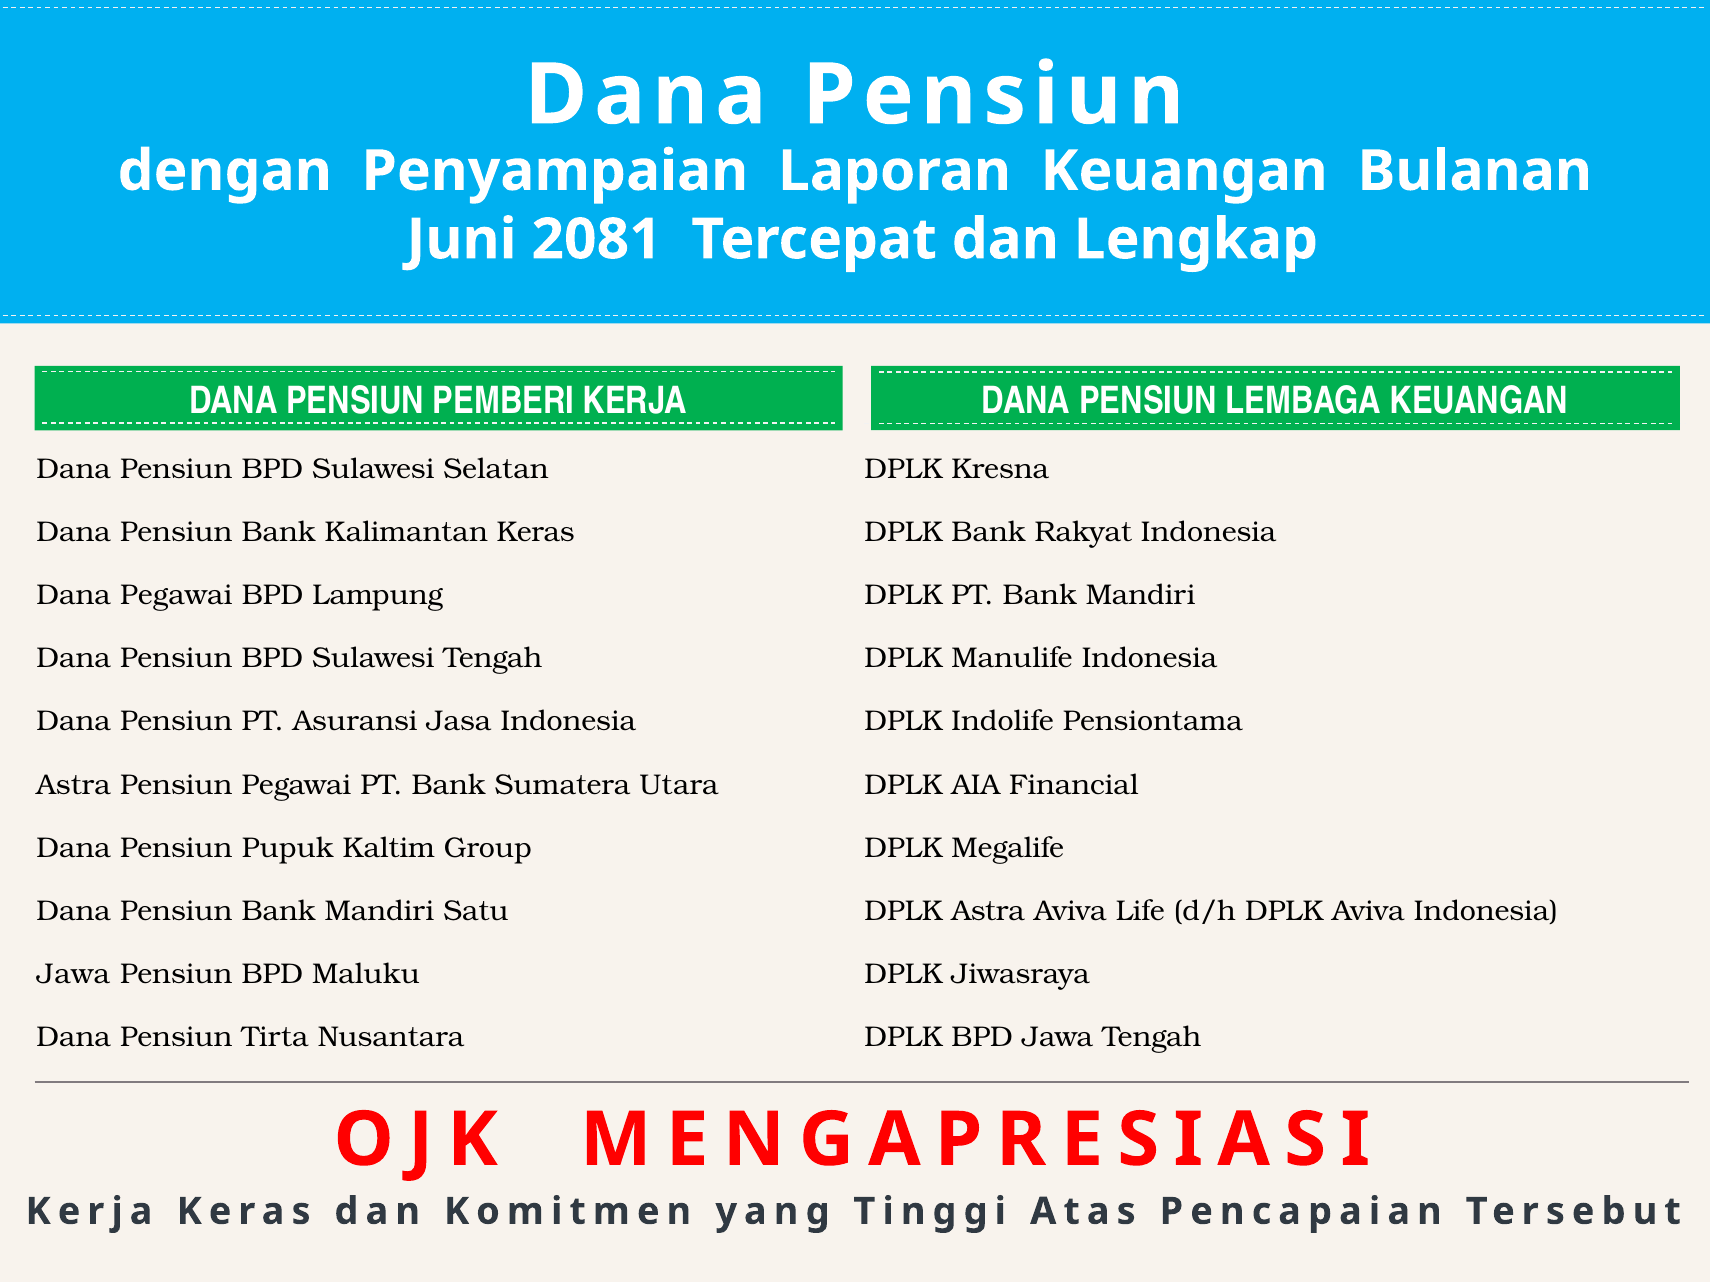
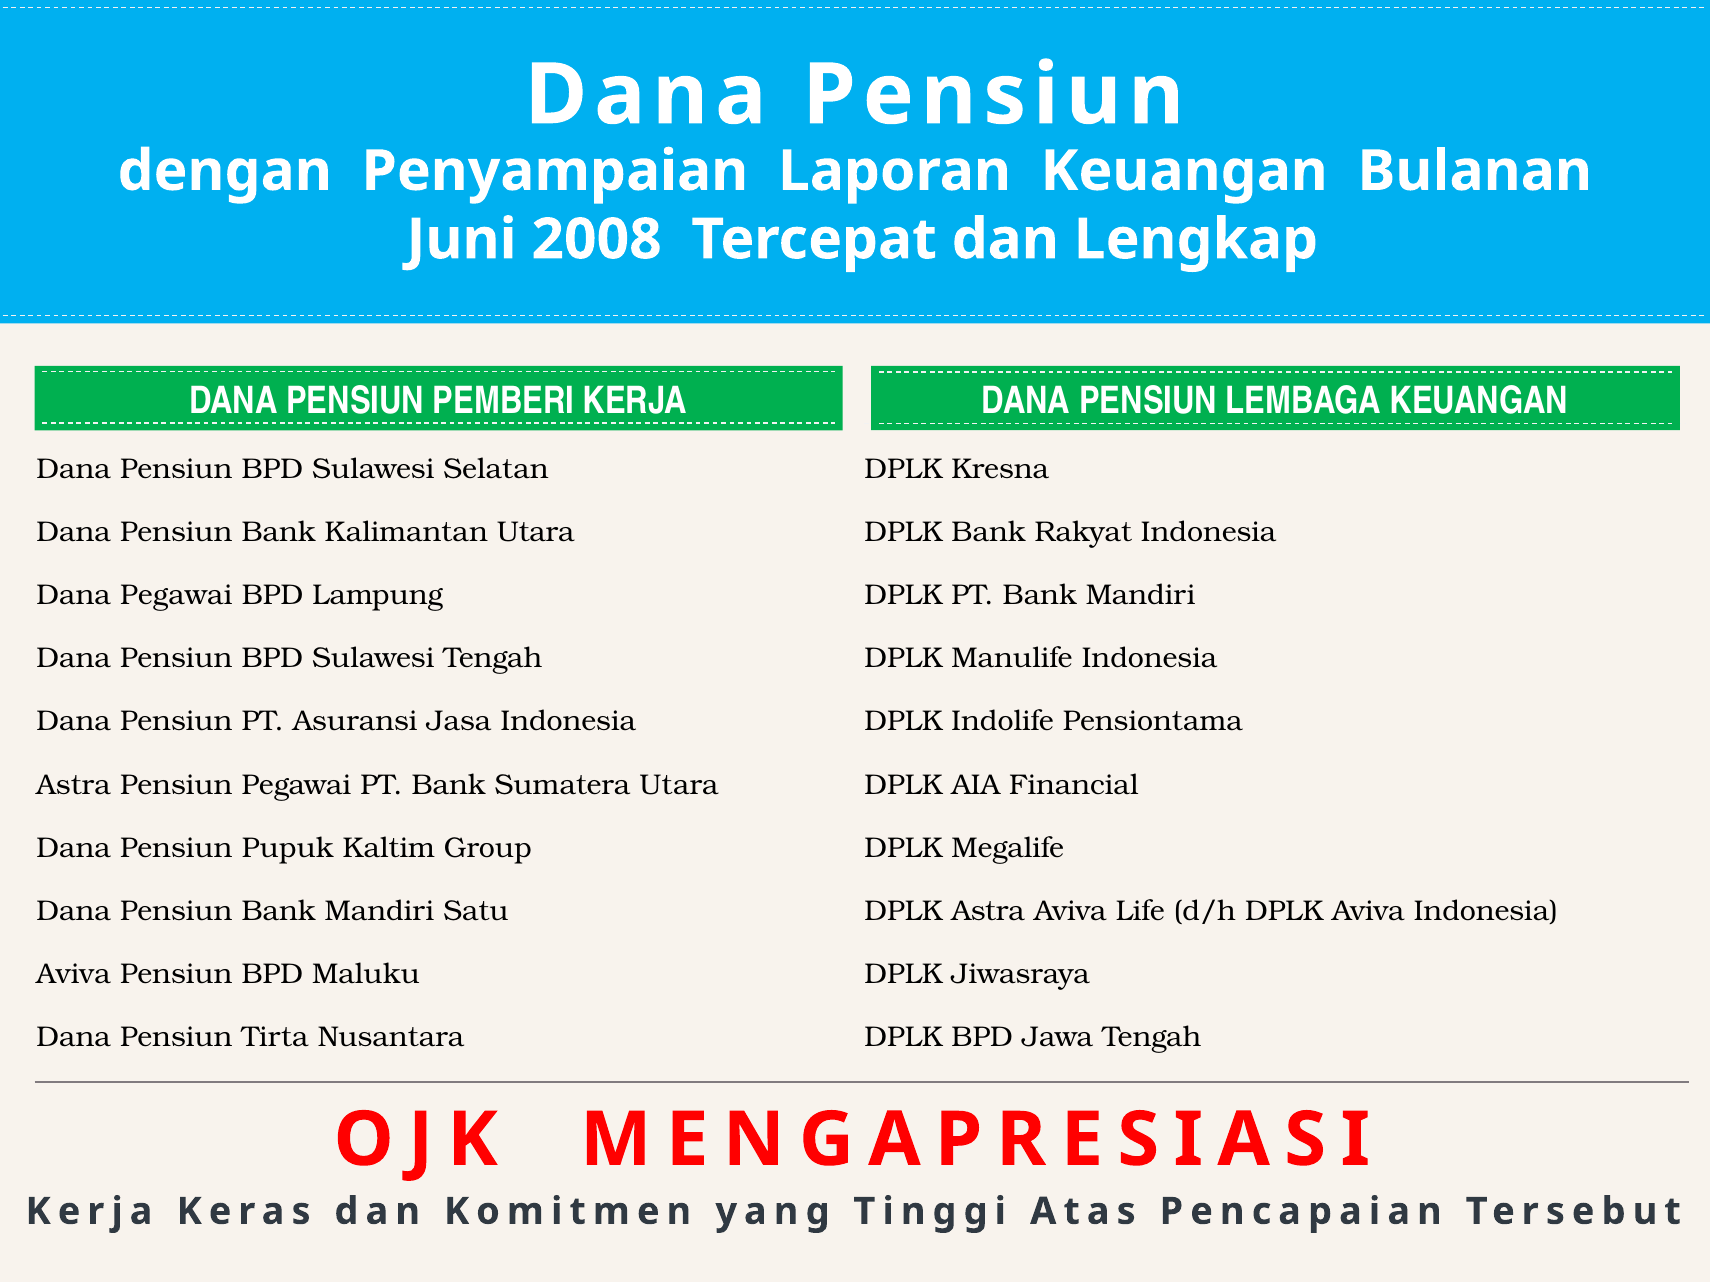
2081: 2081 -> 2008
Kalimantan Keras: Keras -> Utara
Jawa at (74, 975): Jawa -> Aviva
